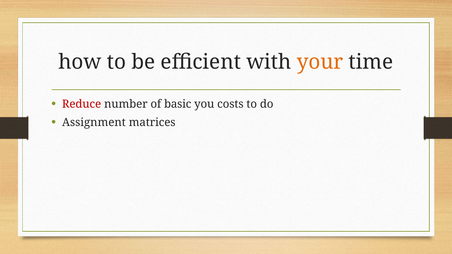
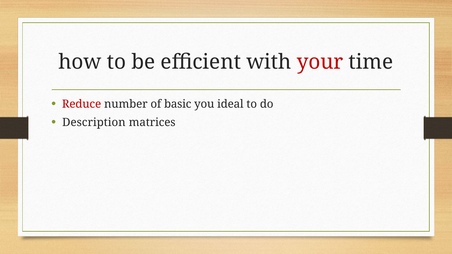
your colour: orange -> red
costs: costs -> ideal
Assignment: Assignment -> Description
